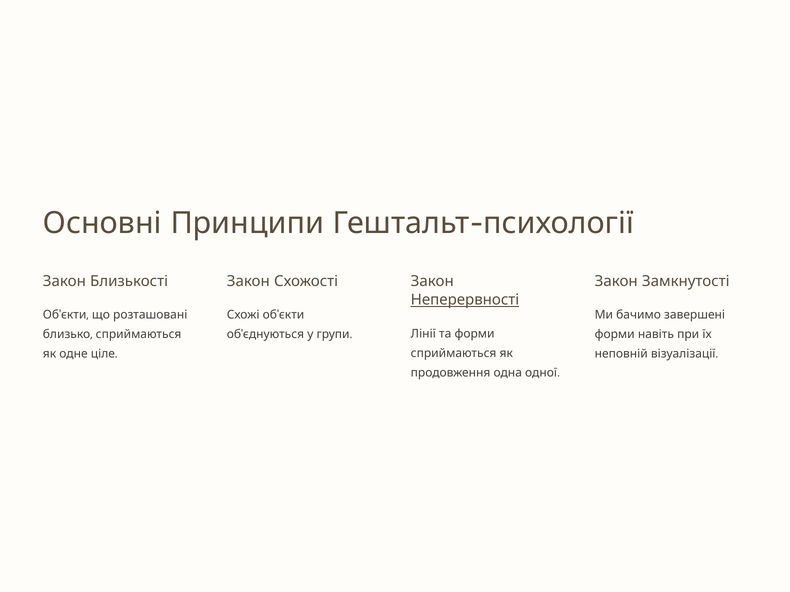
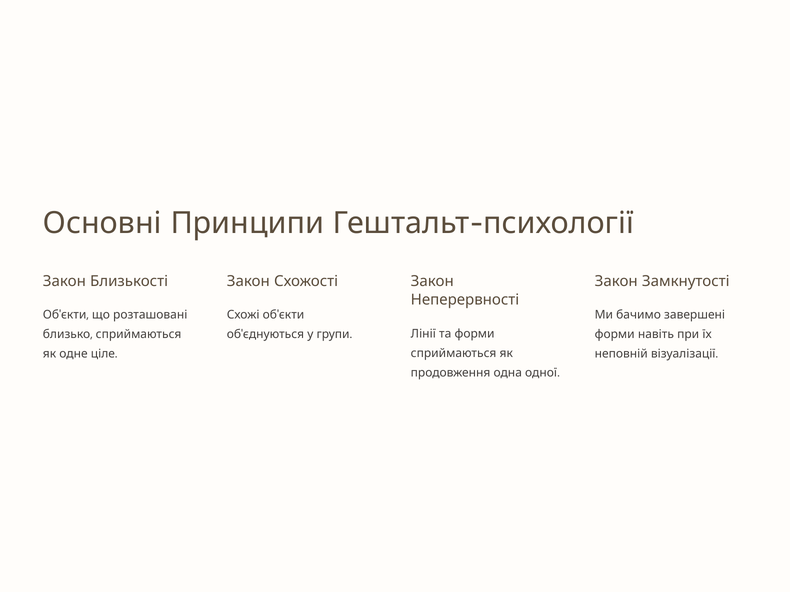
Неперервності underline: present -> none
